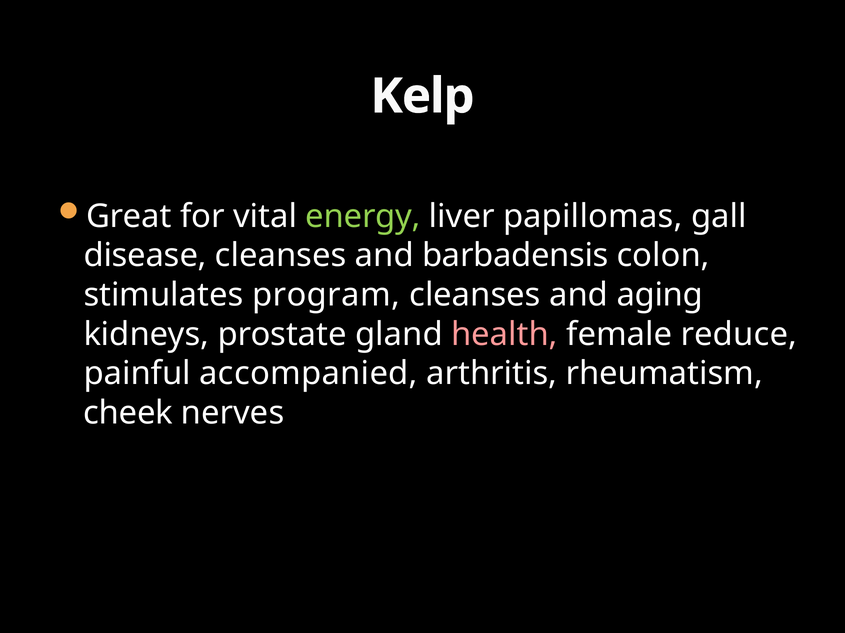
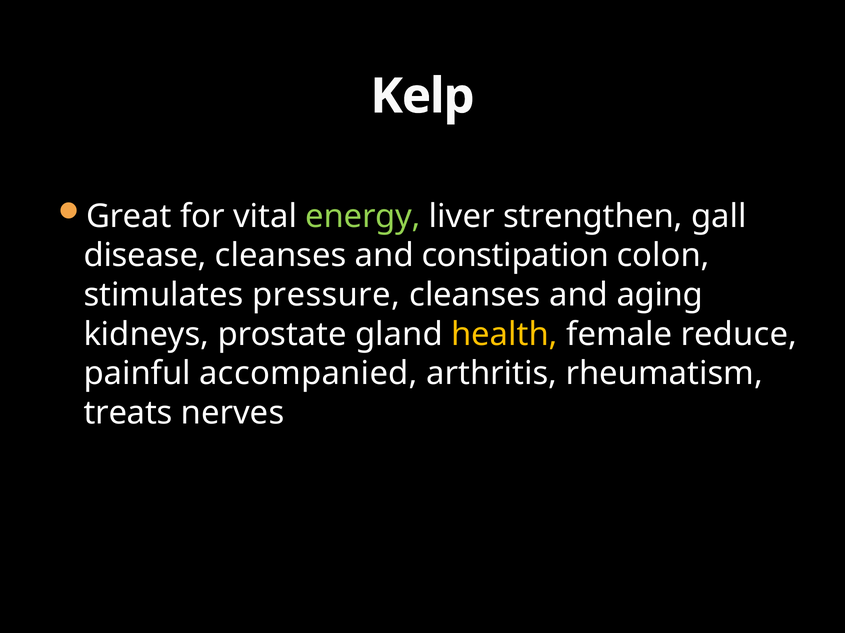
papillomas: papillomas -> strengthen
barbadensis: barbadensis -> constipation
program: program -> pressure
health colour: pink -> yellow
cheek: cheek -> treats
